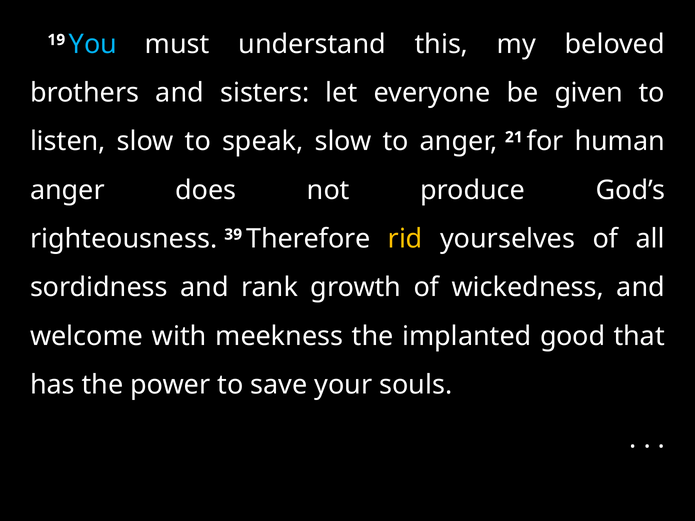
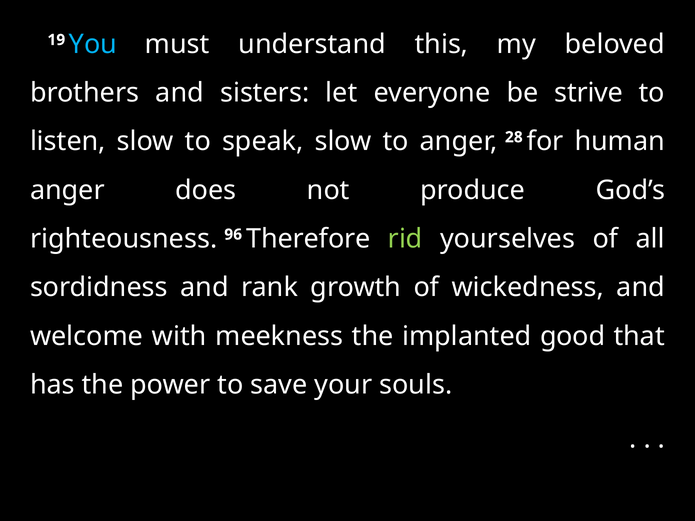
given: given -> strive
21: 21 -> 28
39: 39 -> 96
rid colour: yellow -> light green
